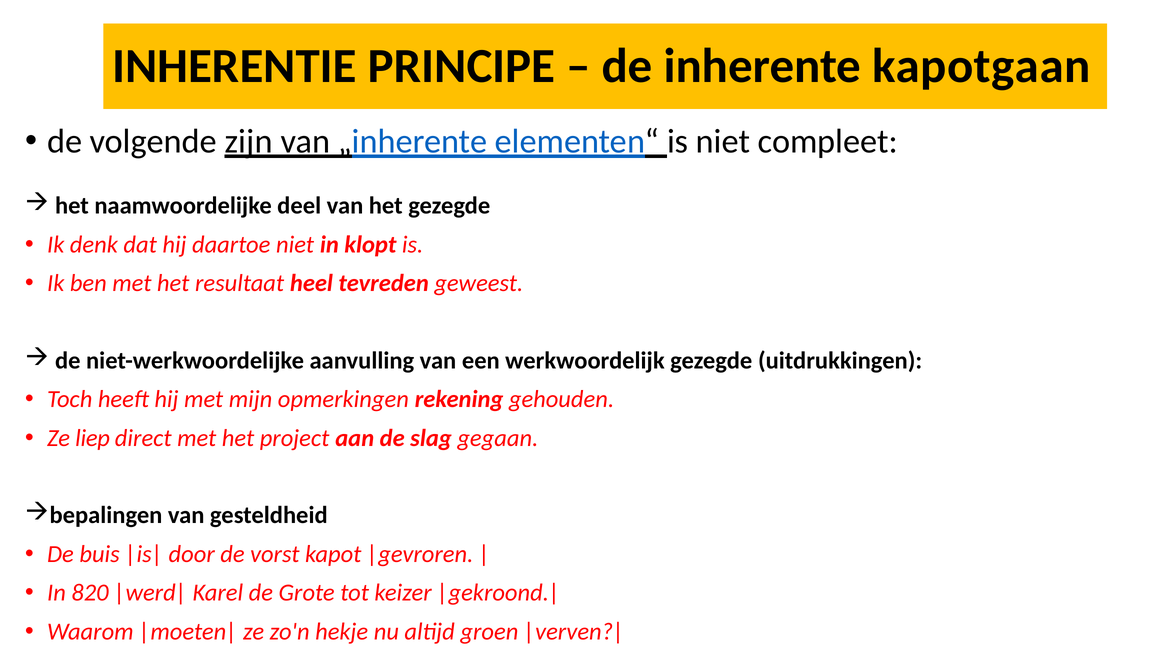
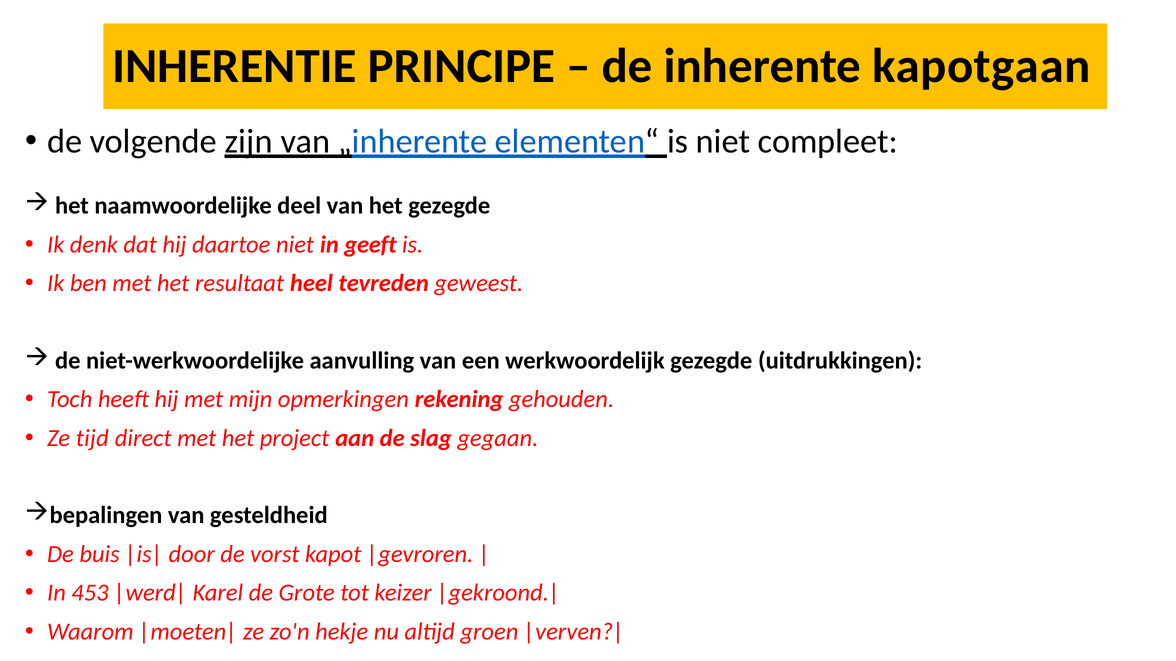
klopt: klopt -> geeft
liep: liep -> tijd
820: 820 -> 453
